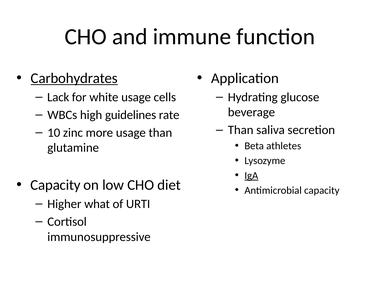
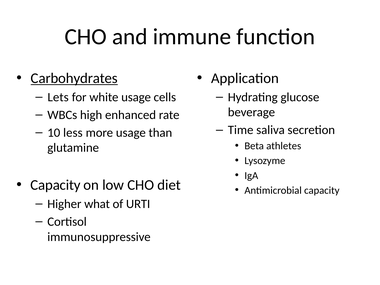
Lack: Lack -> Lets
guidelines: guidelines -> enhanced
Than at (241, 130): Than -> Time
zinc: zinc -> less
IgA underline: present -> none
